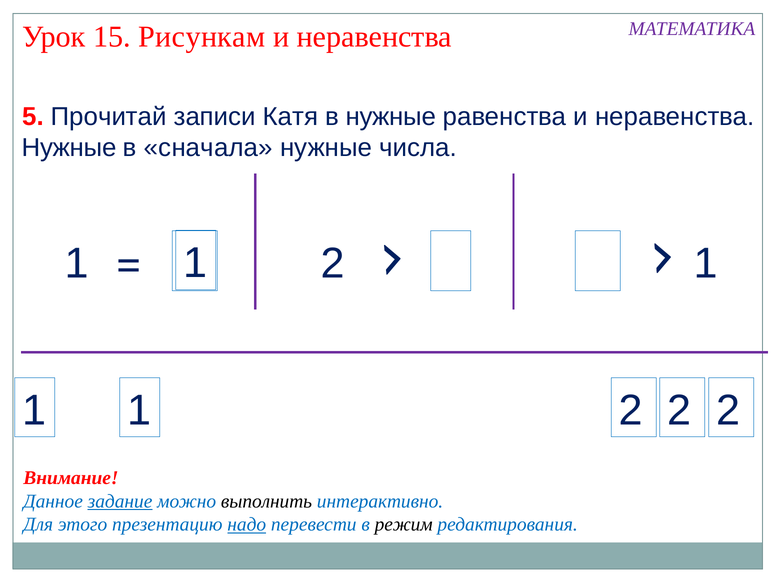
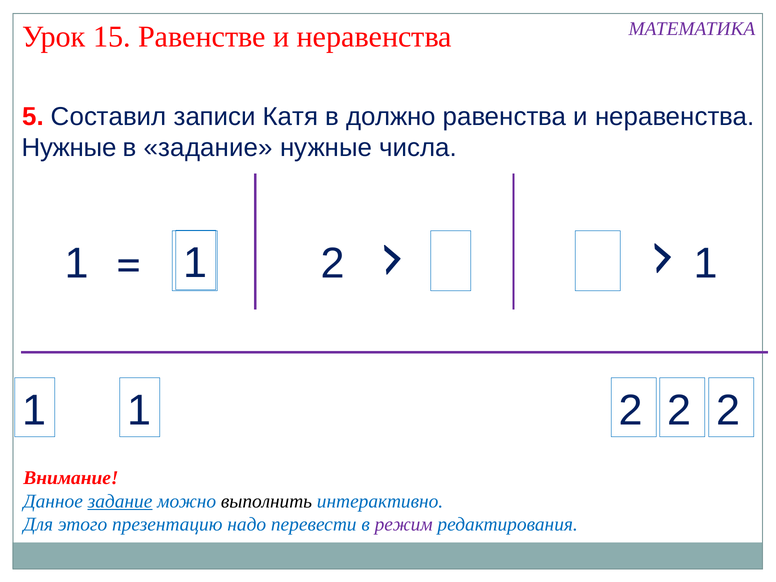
Рисункам: Рисункам -> Равенстве
Прочитай: Прочитай -> Составил
в нужные: нужные -> должно
в сначала: сначала -> задание
надо underline: present -> none
режим colour: black -> purple
